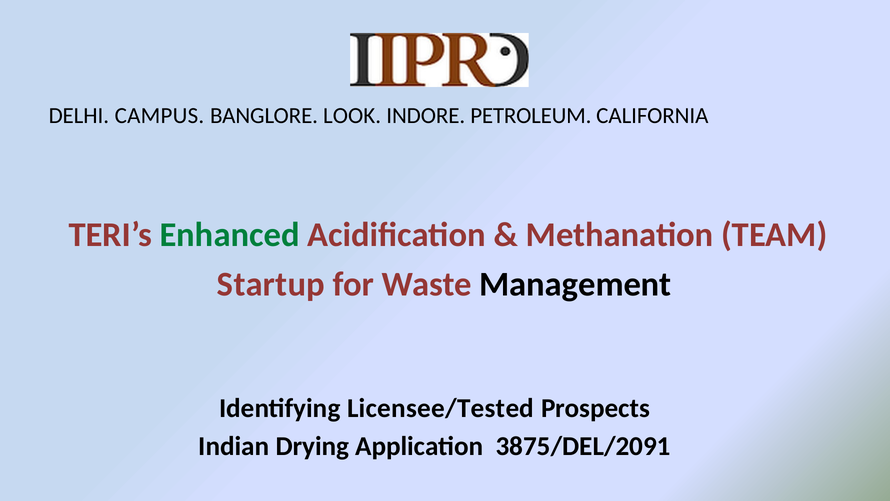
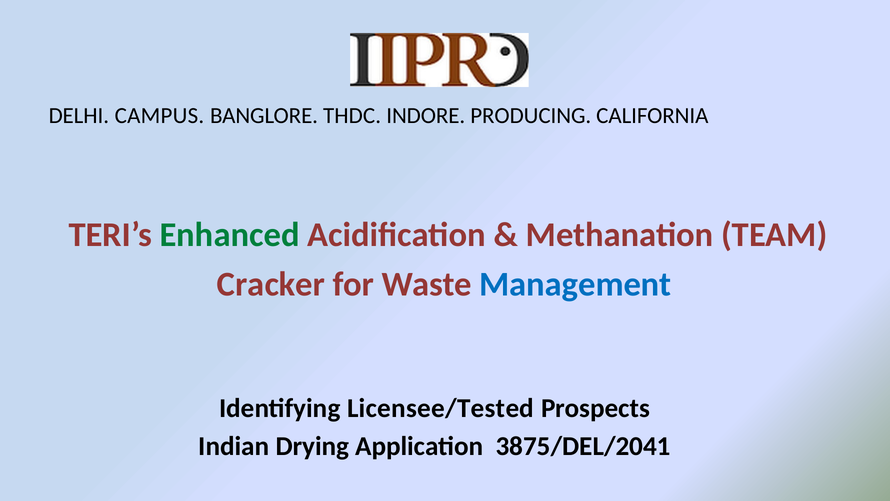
LOOK: LOOK -> THDC
PETROLEUM: PETROLEUM -> PRODUCING
Startup: Startup -> Cracker
Management colour: black -> blue
3875/DEL/2091: 3875/DEL/2091 -> 3875/DEL/2041
